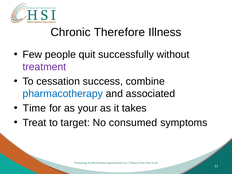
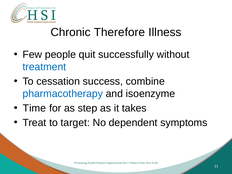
treatment colour: purple -> blue
associated: associated -> isoenzyme
your: your -> step
consumed: consumed -> dependent
